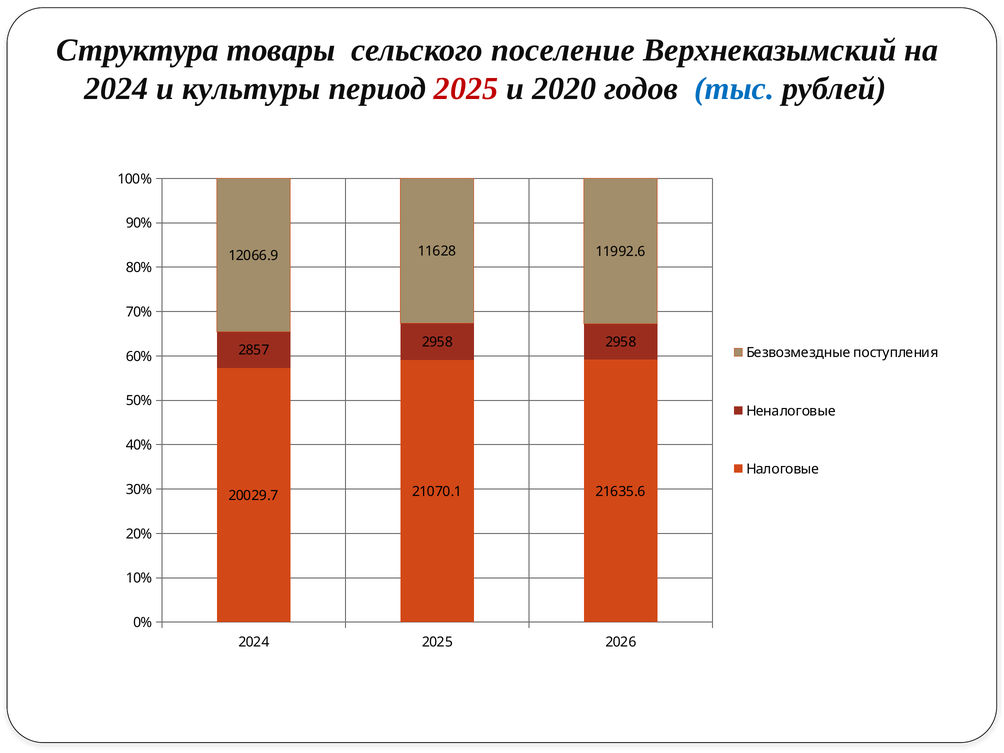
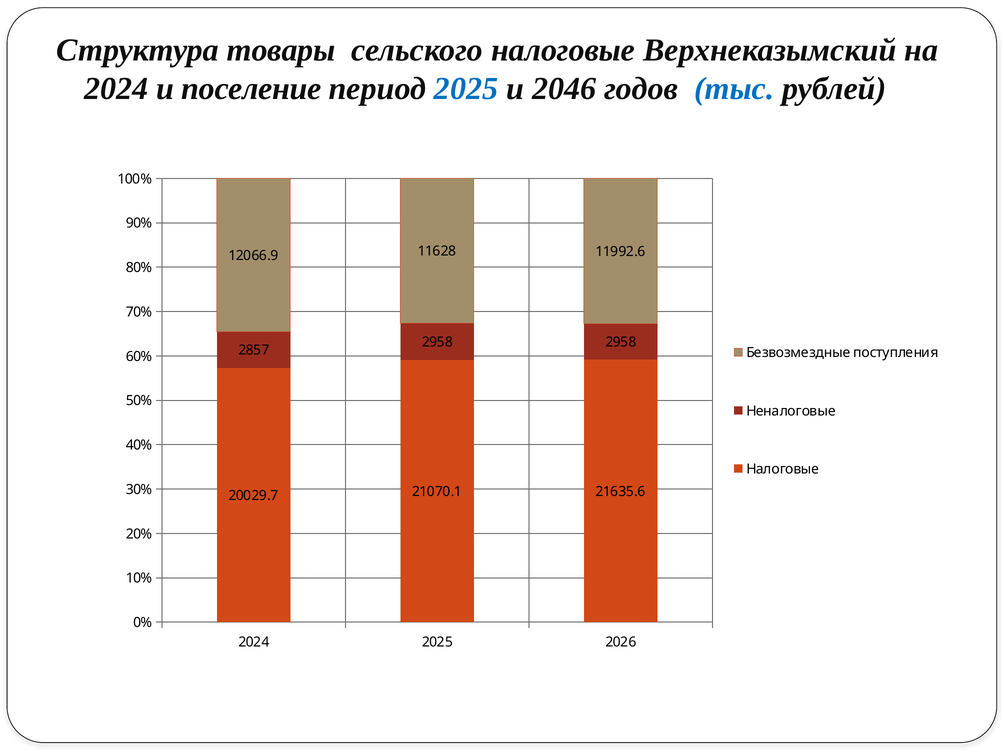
сельского поселение: поселение -> налоговые
культуры: культуры -> поселение
2025 at (466, 89) colour: red -> blue
2020: 2020 -> 2046
